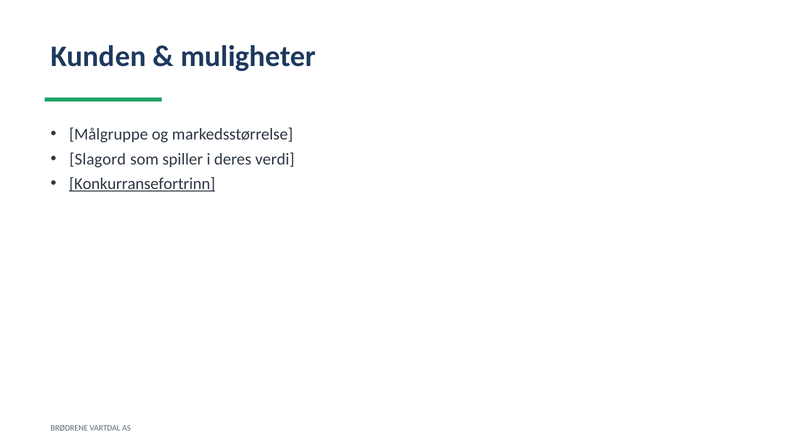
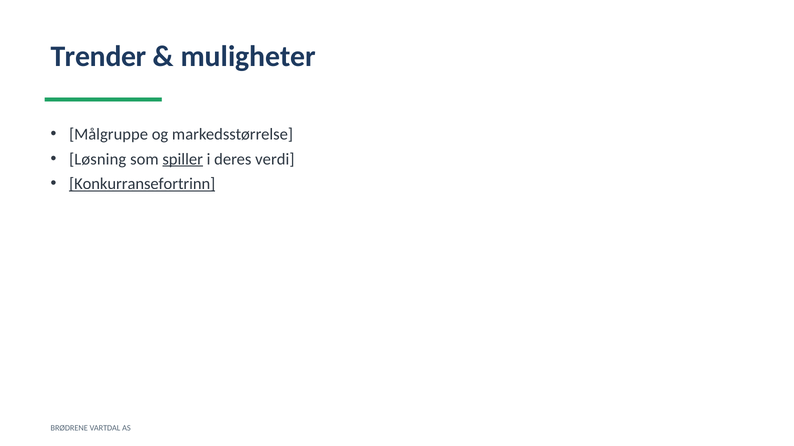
Kunden: Kunden -> Trender
Slagord: Slagord -> Løsning
spiller underline: none -> present
